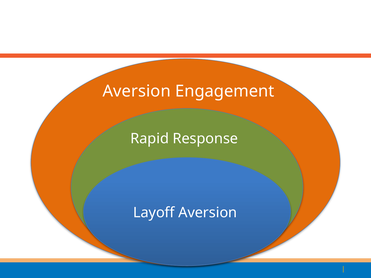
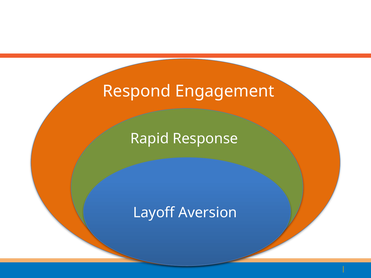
Aversion at (137, 91): Aversion -> Respond
